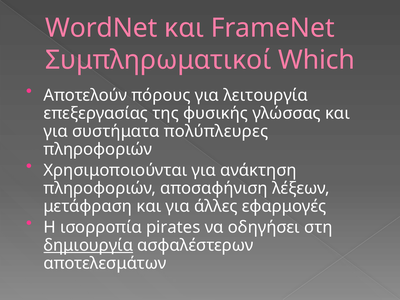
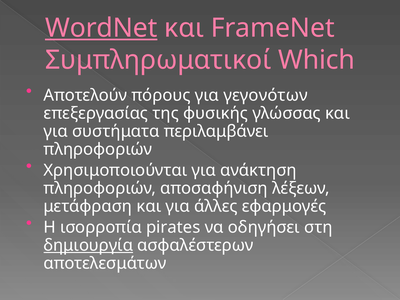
WordNet underline: none -> present
λειτουργία: λειτουργία -> γεγονότων
πολύπλευρες: πολύπλευρες -> περιλαμβάνει
